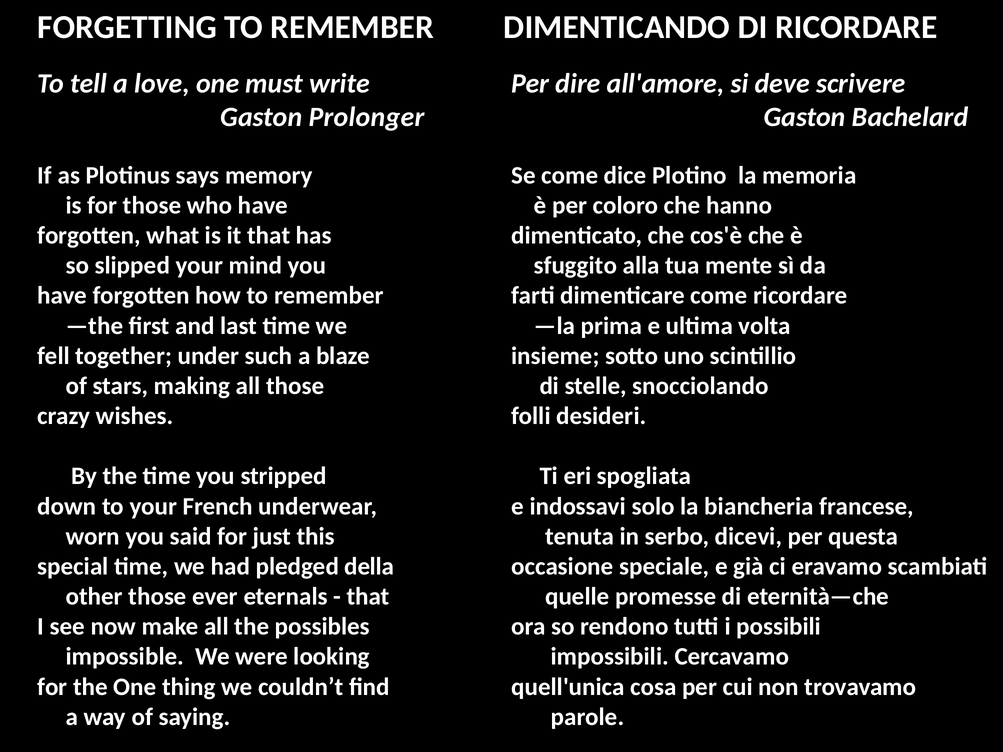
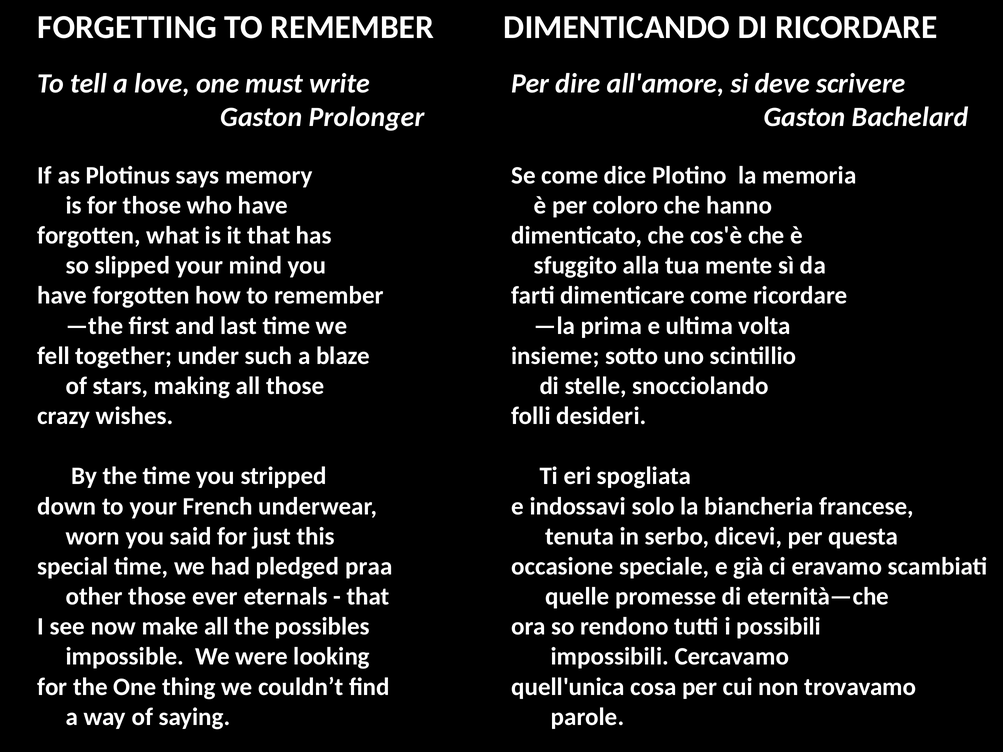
della: della -> praa
